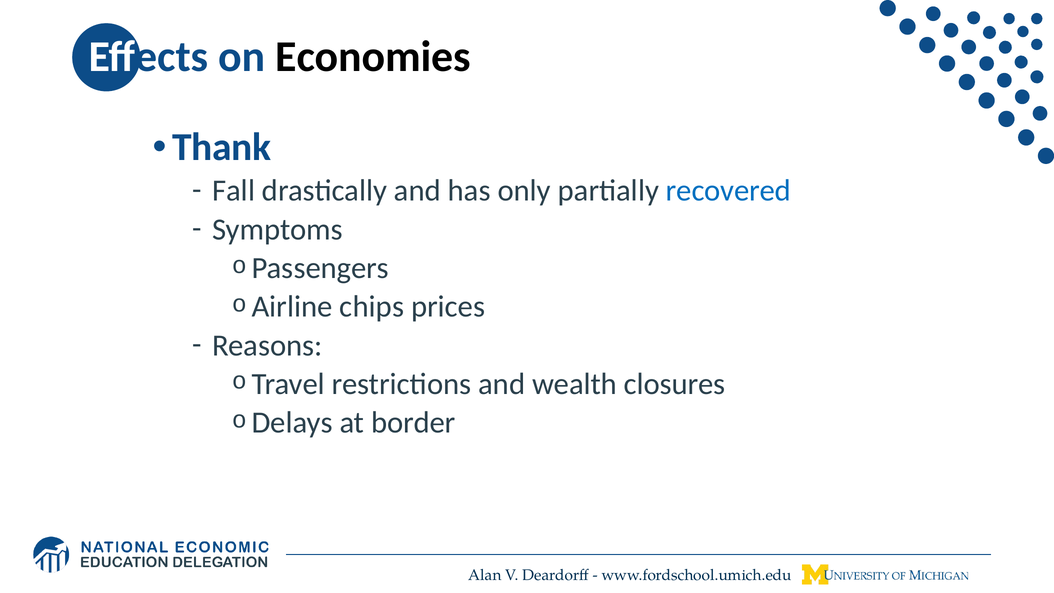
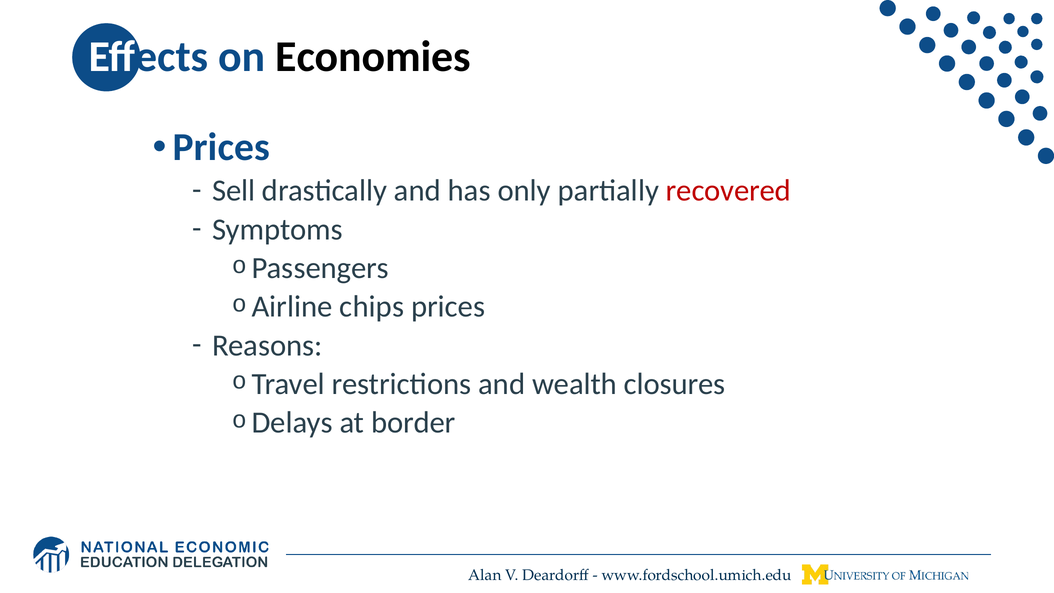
Thank at (222, 147): Thank -> Prices
Fall: Fall -> Sell
recovered colour: blue -> red
